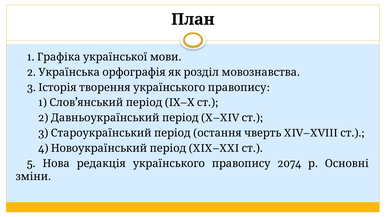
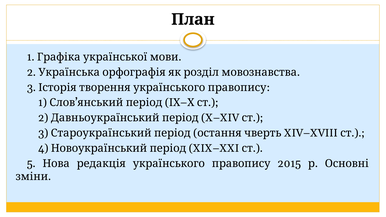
2074: 2074 -> 2015
